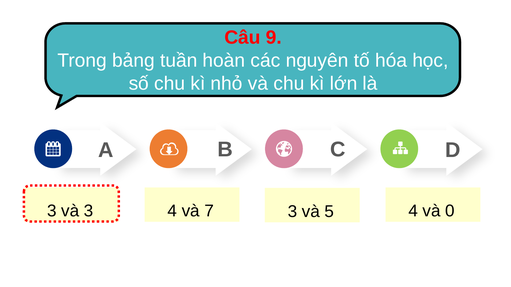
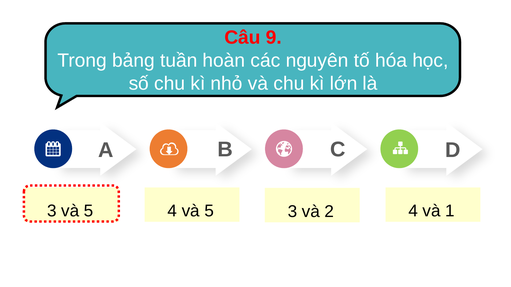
3 và 3: 3 -> 5
4 và 7: 7 -> 5
5: 5 -> 2
0: 0 -> 1
